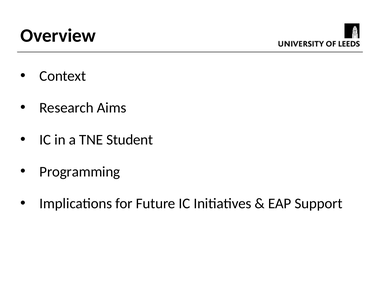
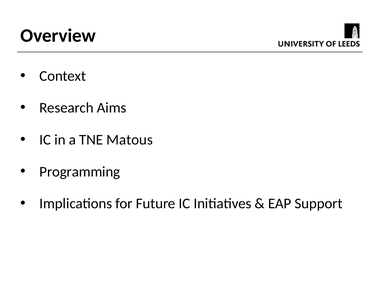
Student: Student -> Matous
